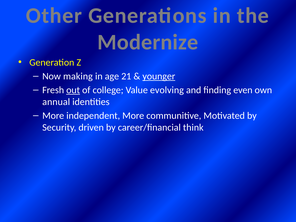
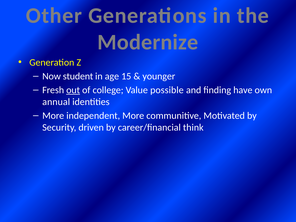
making: making -> student
21: 21 -> 15
younger underline: present -> none
evolving: evolving -> possible
even: even -> have
